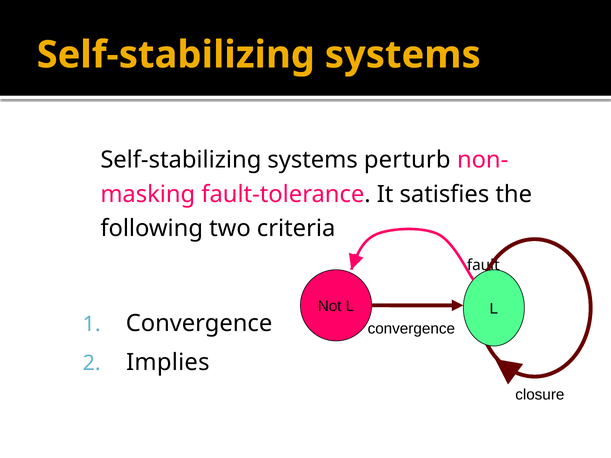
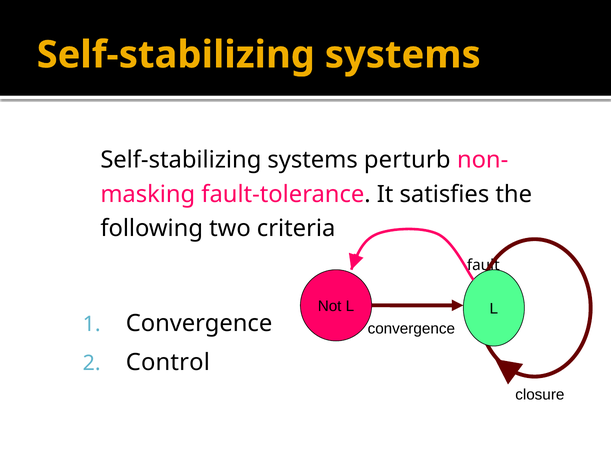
Implies: Implies -> Control
